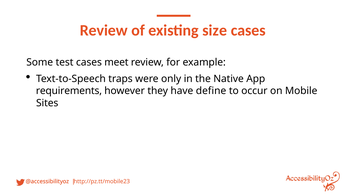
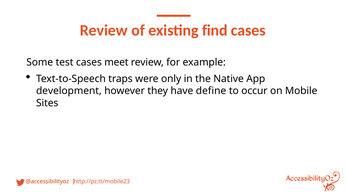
size: size -> find
requirements: requirements -> development
